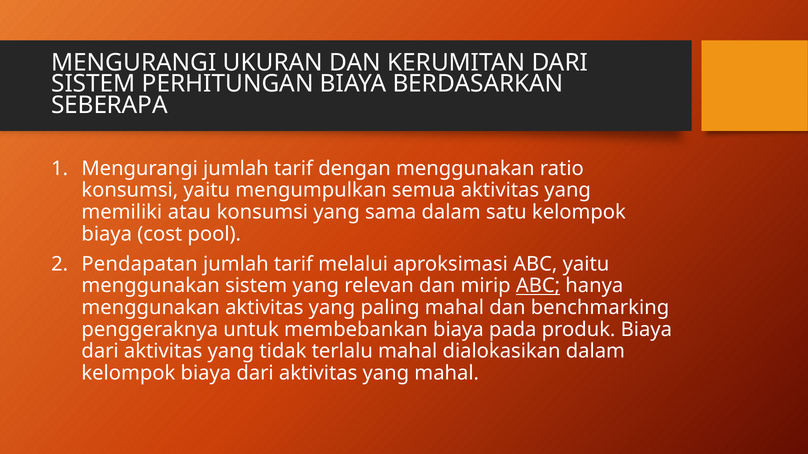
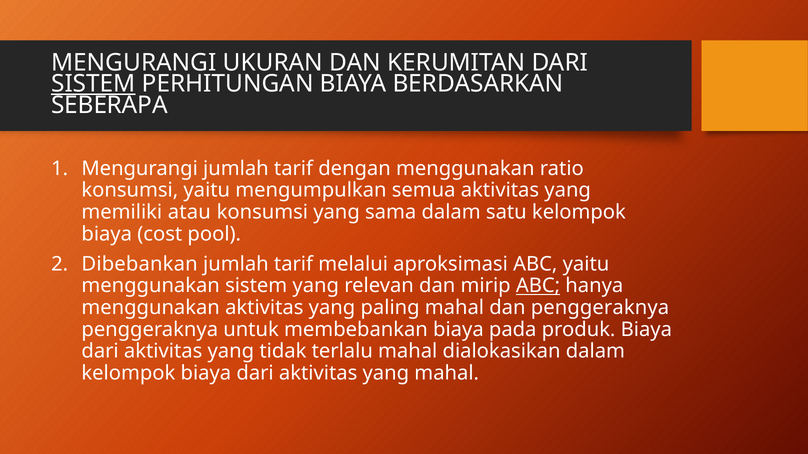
SISTEM at (93, 84) underline: none -> present
Pendapatan: Pendapatan -> Dibebankan
dan benchmarking: benchmarking -> penggeraknya
